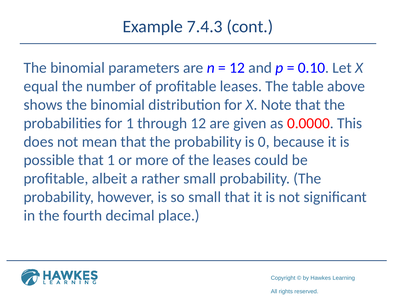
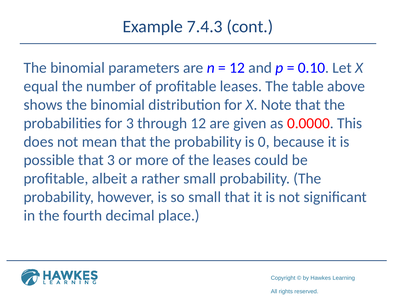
for 1: 1 -> 3
that 1: 1 -> 3
